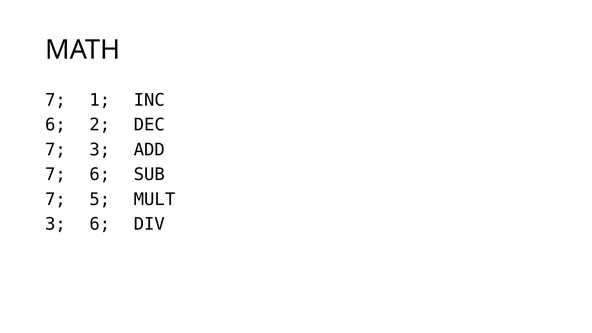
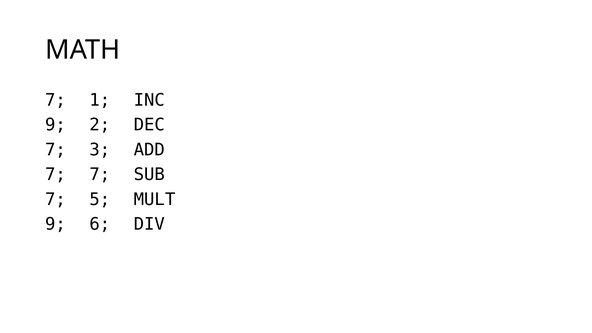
6 at (56, 125): 6 -> 9
7 6: 6 -> 7
3 at (56, 224): 3 -> 9
